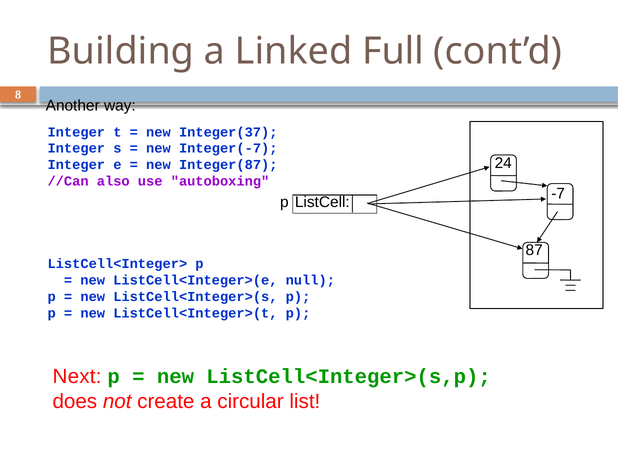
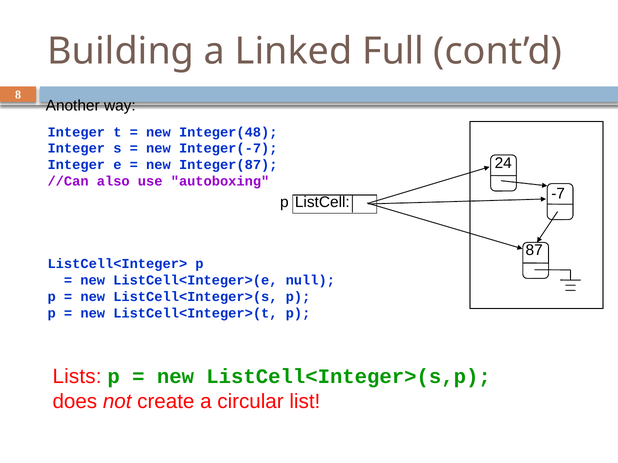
Integer(37: Integer(37 -> Integer(48
Next: Next -> Lists
